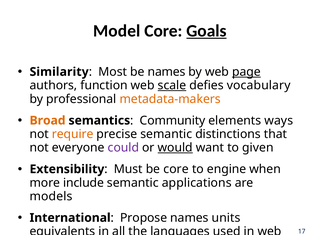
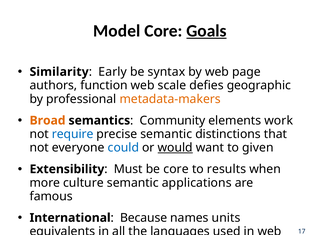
Most: Most -> Early
be names: names -> syntax
page underline: present -> none
scale underline: present -> none
vocabulary: vocabulary -> geographic
ways: ways -> work
require colour: orange -> blue
could colour: purple -> blue
engine: engine -> results
include: include -> culture
models: models -> famous
Propose: Propose -> Because
